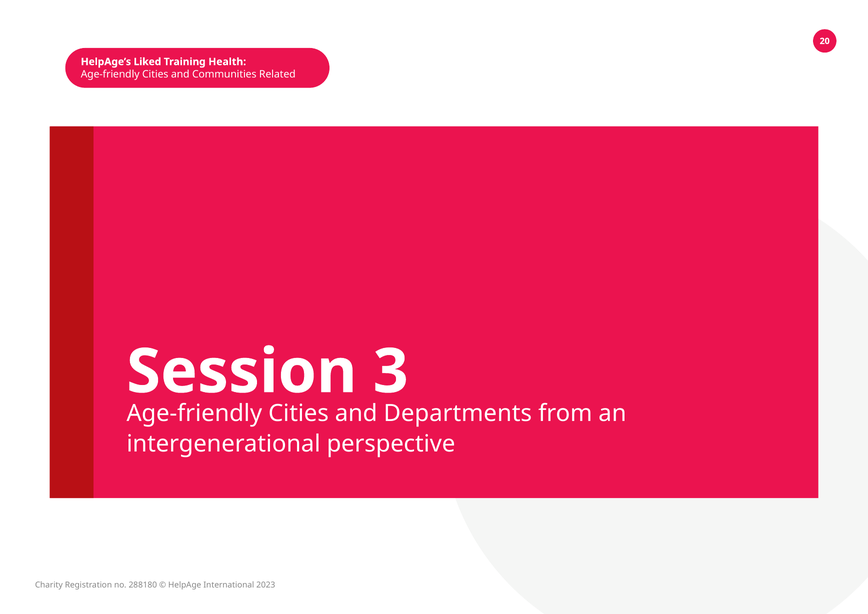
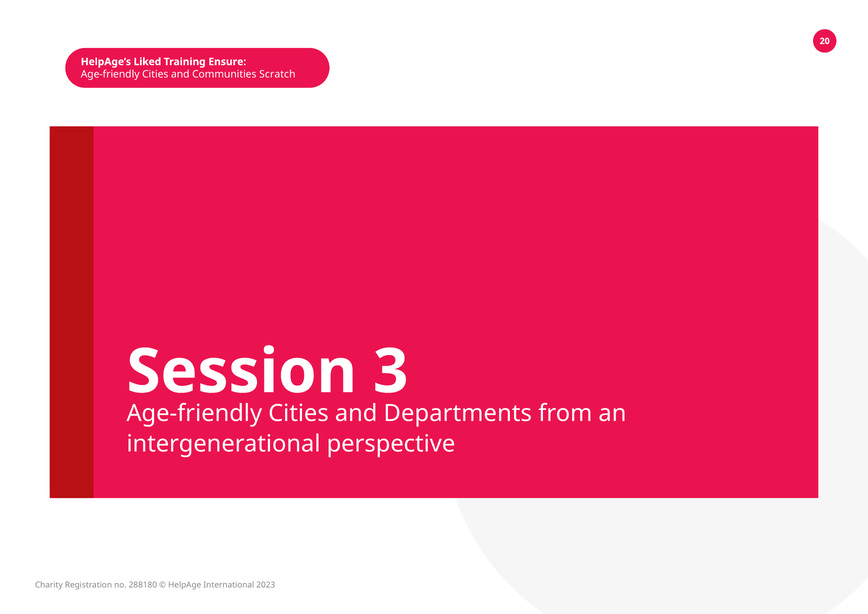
Health: Health -> Ensure
Related: Related -> Scratch
